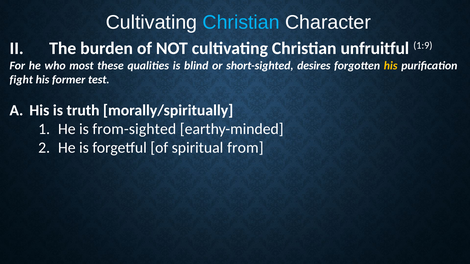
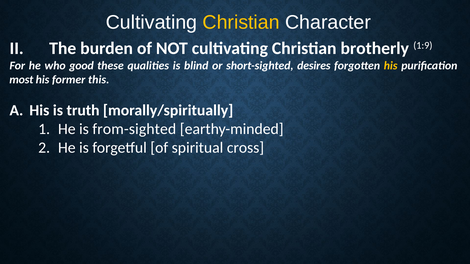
Christian at (241, 23) colour: light blue -> yellow
unfruitful: unfruitful -> brotherly
most: most -> good
fight: fight -> most
test: test -> this
from: from -> cross
